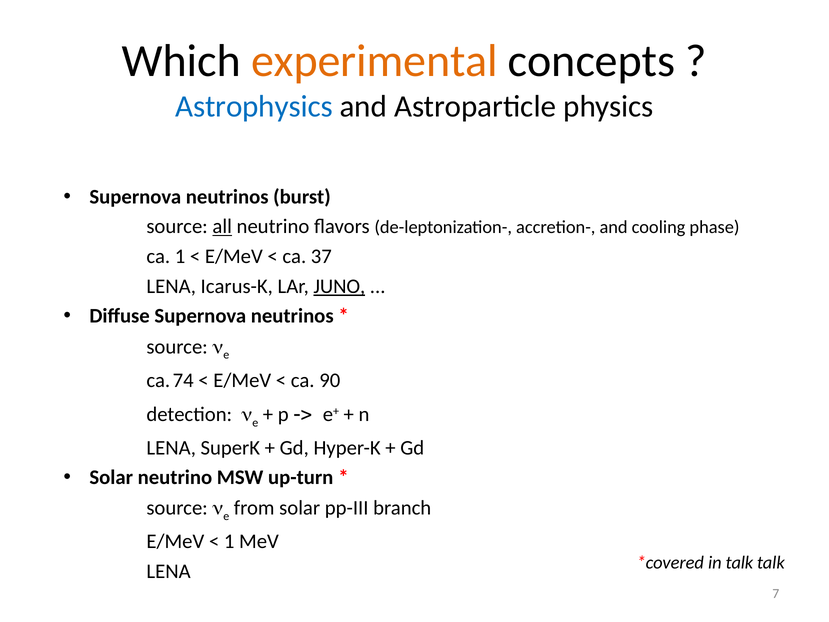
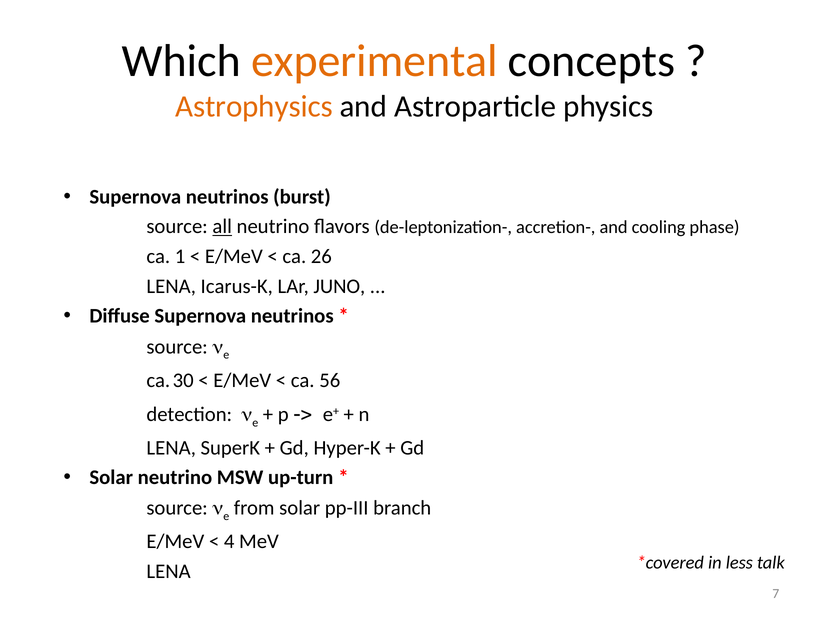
Astrophysics colour: blue -> orange
37: 37 -> 26
JUNO underline: present -> none
74: 74 -> 30
90: 90 -> 56
1 at (229, 541): 1 -> 4
in talk: talk -> less
